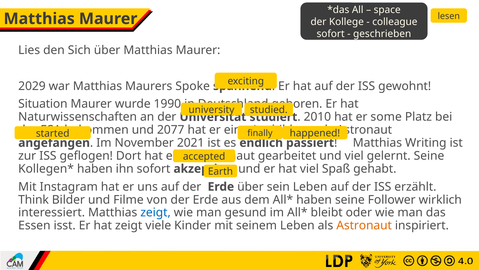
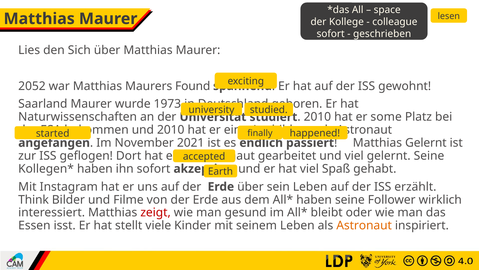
2029: 2029 -> 2052
Spoke: Spoke -> Found
Situation: Situation -> Saarland
1990: 1990 -> 1973
und 2077: 2077 -> 2010
Matthias Writing: Writing -> Gelernt
zeigt at (156, 212) colour: blue -> red
hat zeigt: zeigt -> stellt
